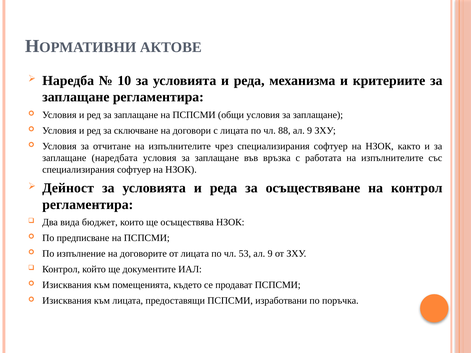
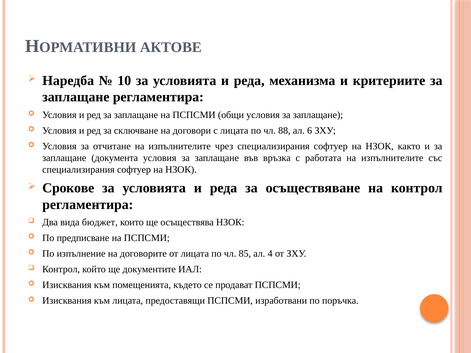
88 ал 9: 9 -> 6
наредбата: наредбата -> документа
Дейност: Дейност -> Срокове
53: 53 -> 85
9 at (270, 254): 9 -> 4
